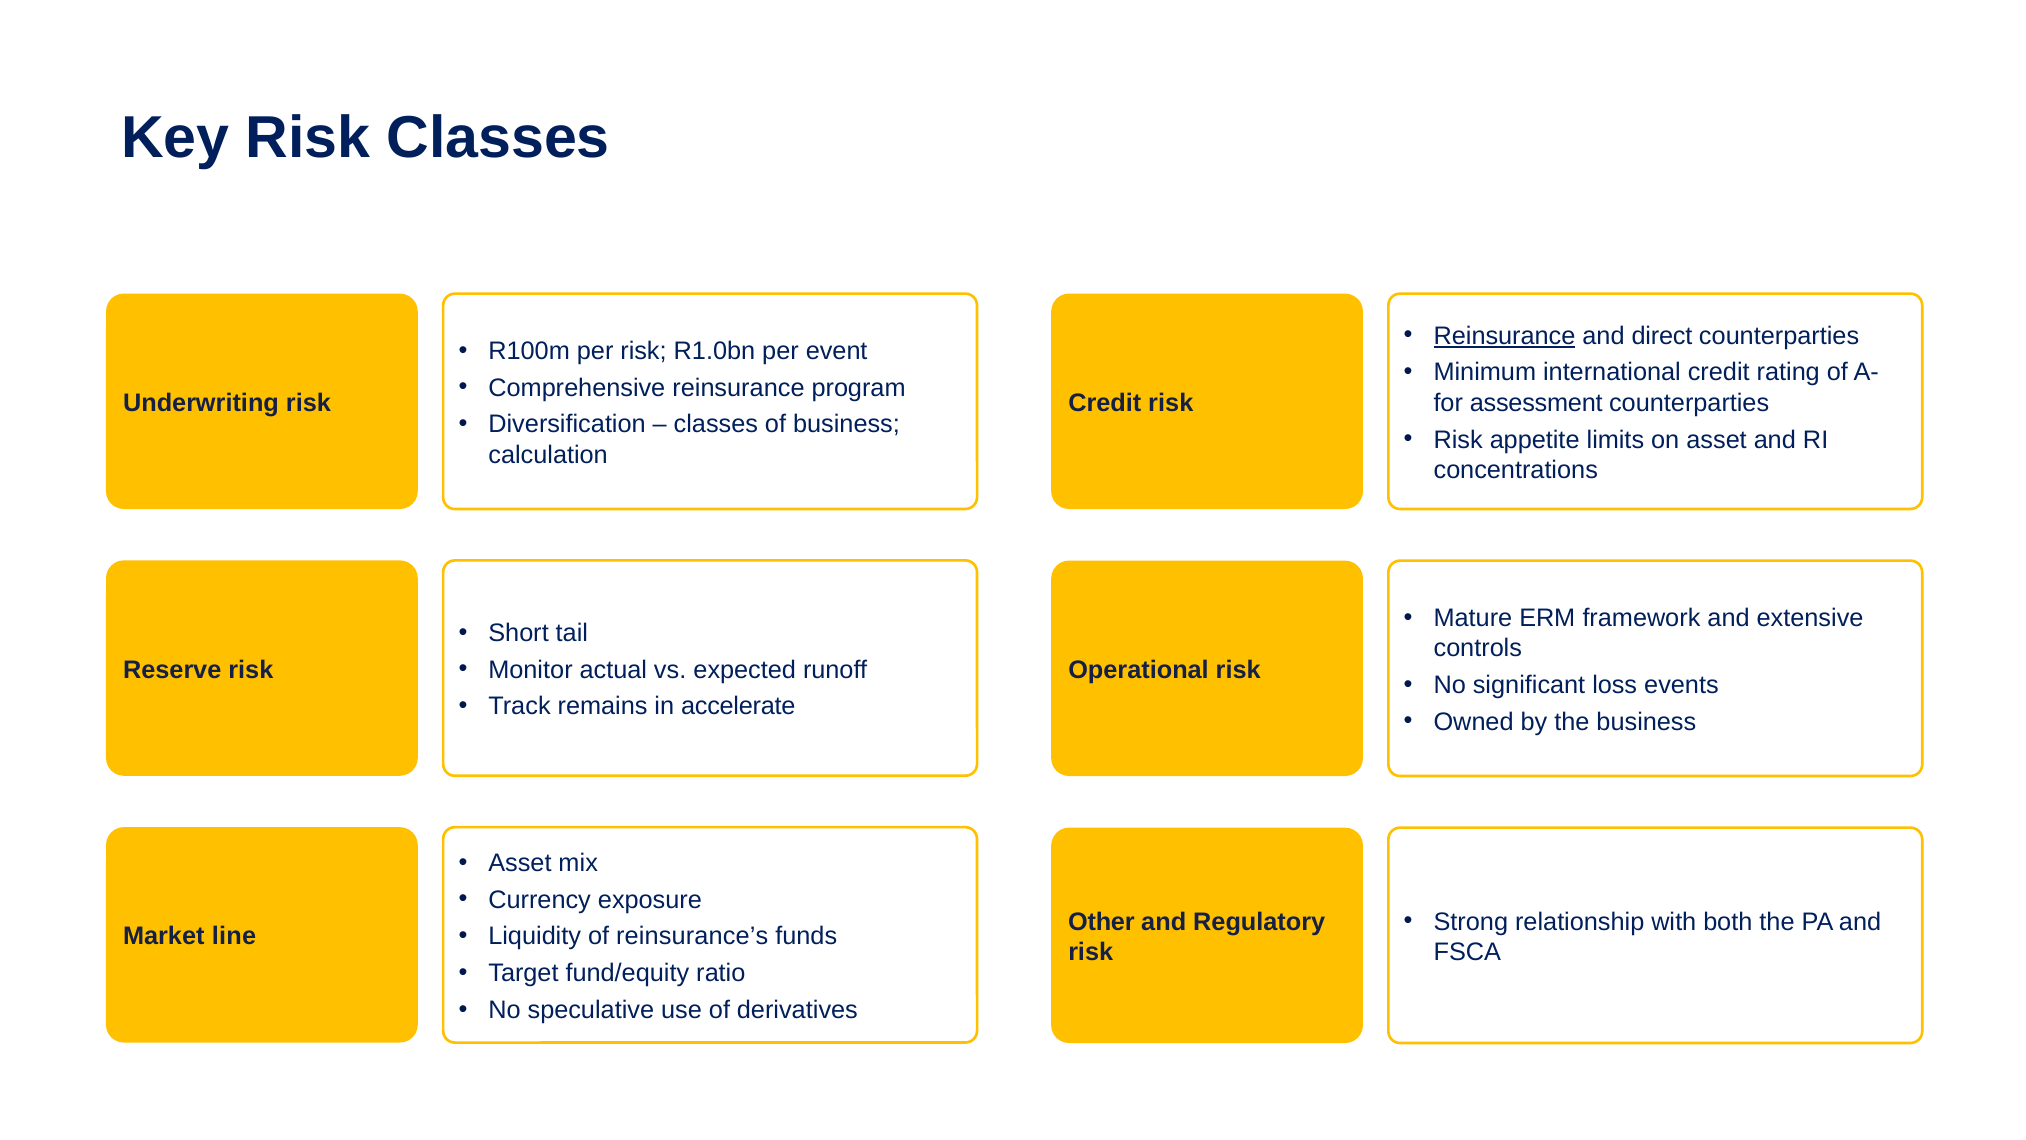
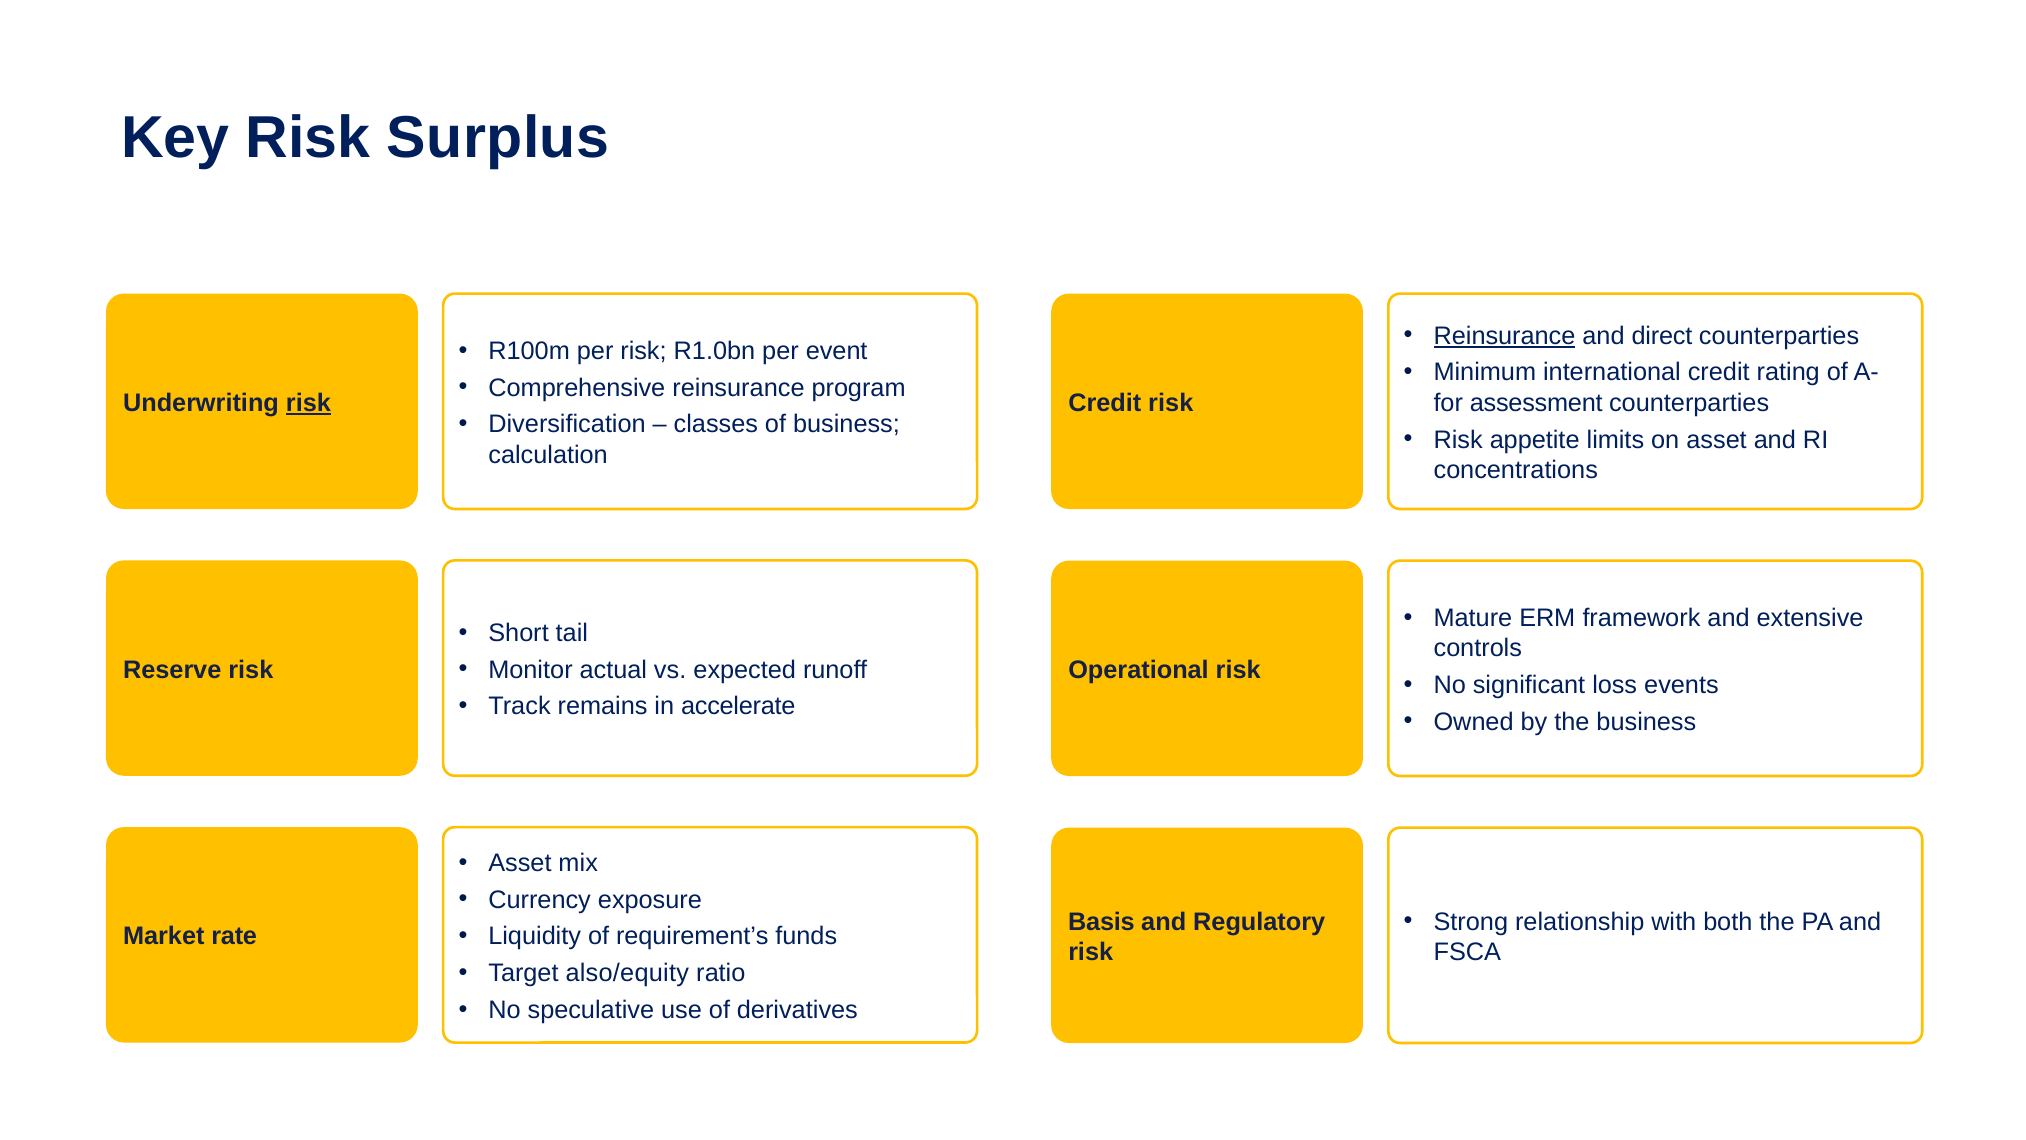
Risk Classes: Classes -> Surplus
risk at (308, 403) underline: none -> present
Other: Other -> Basis
reinsurance’s: reinsurance’s -> requirement’s
line: line -> rate
fund/equity: fund/equity -> also/equity
